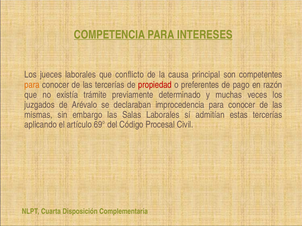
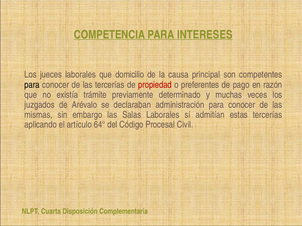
conflicto: conflicto -> domicilio
para at (32, 85) colour: orange -> black
improcedencia: improcedencia -> administración
69°: 69° -> 64°
